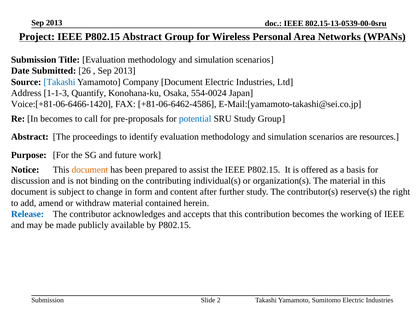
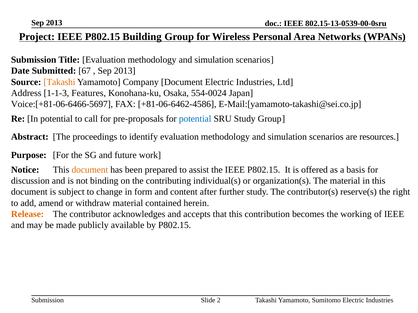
P802.15 Abstract: Abstract -> Building
26: 26 -> 67
Takashi at (59, 82) colour: blue -> orange
Quantify: Quantify -> Features
Voice:[+81-06-6466-1420: Voice:[+81-06-6466-1420 -> Voice:[+81-06-6466-5697
In becomes: becomes -> potential
Release colour: blue -> orange
